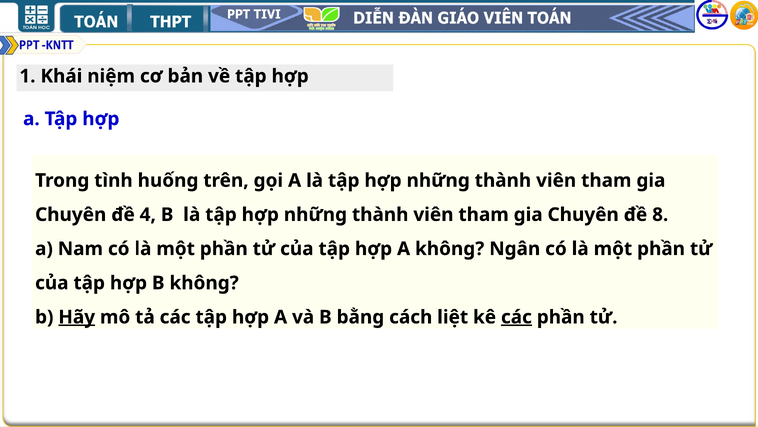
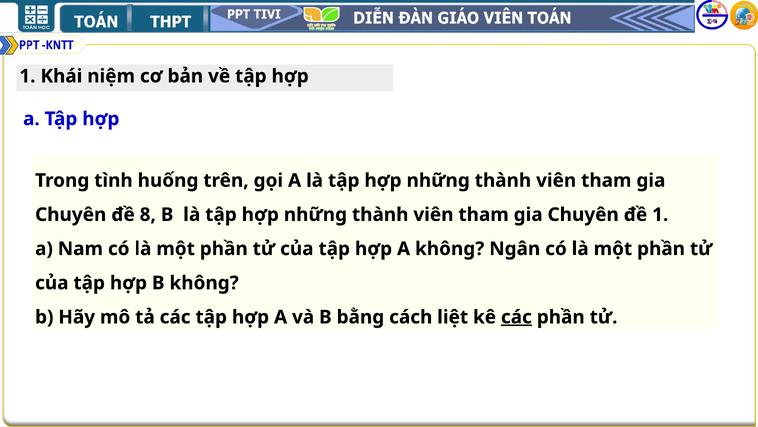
4: 4 -> 8
đề 8: 8 -> 1
Hãy underline: present -> none
